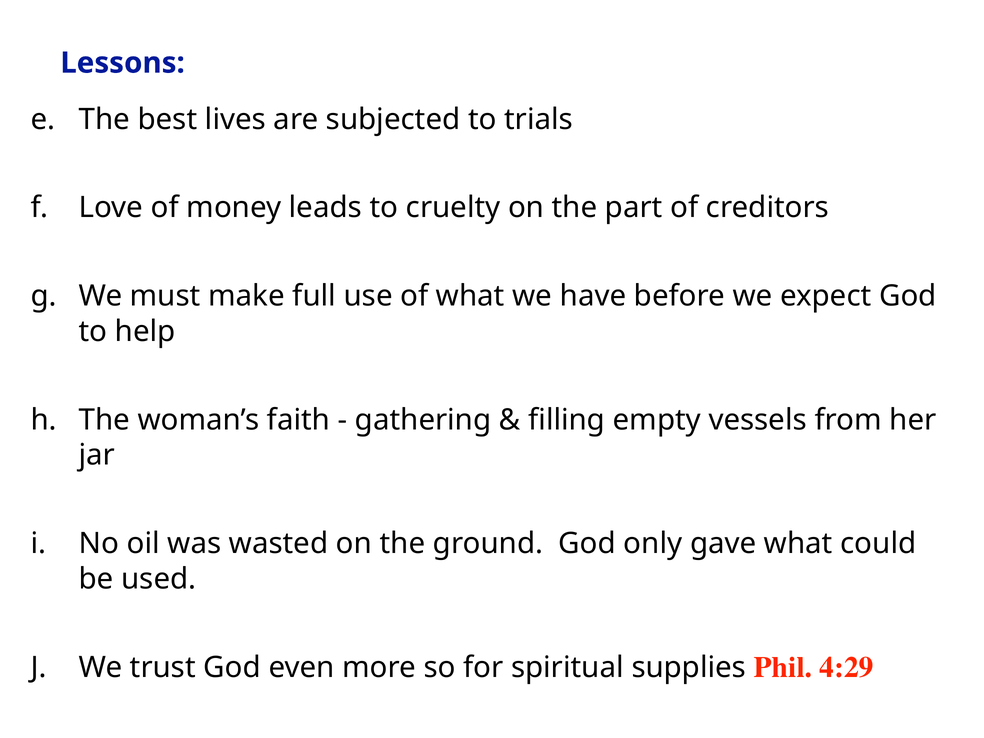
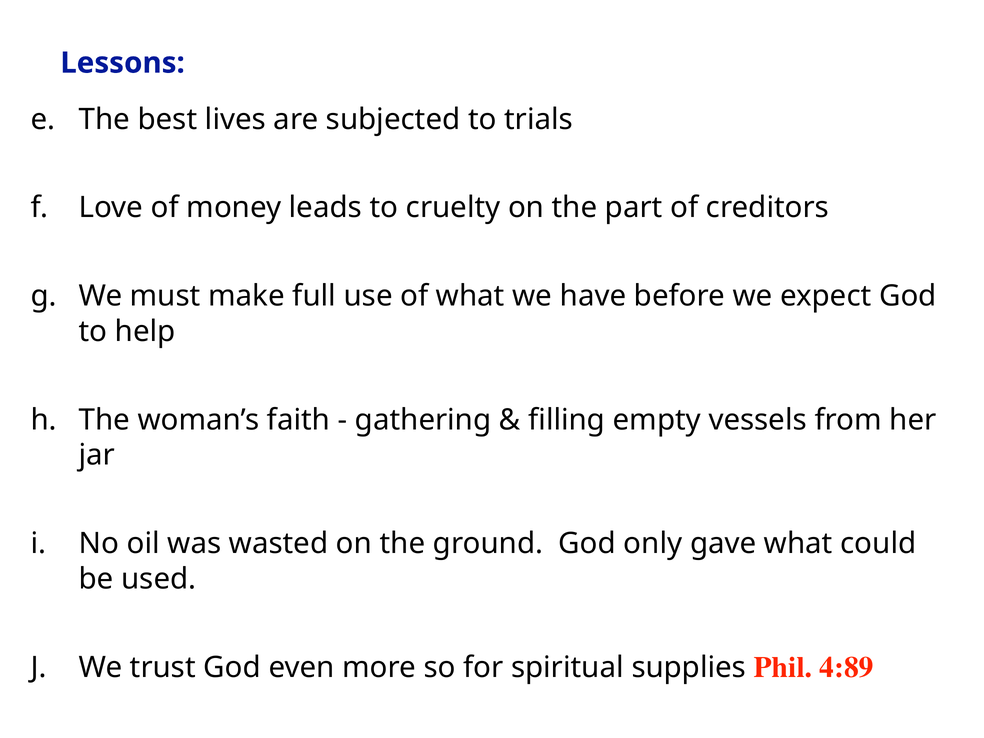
4:29: 4:29 -> 4:89
